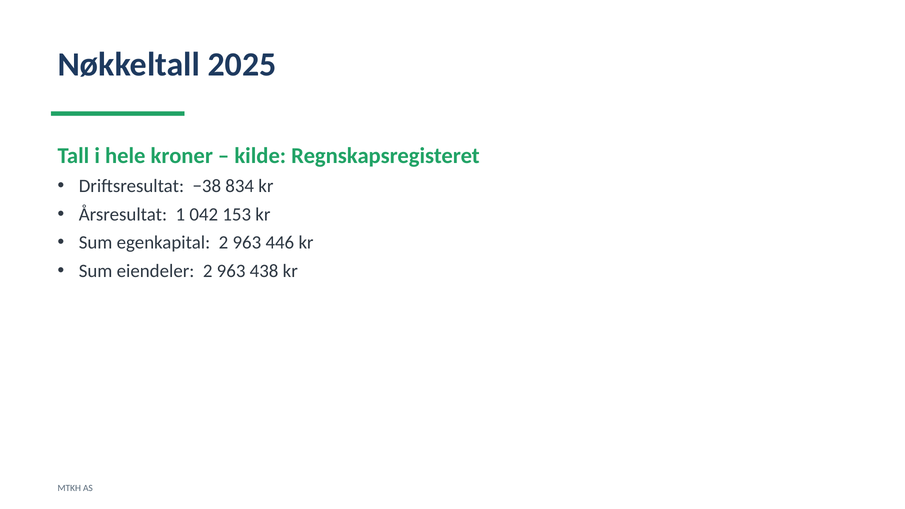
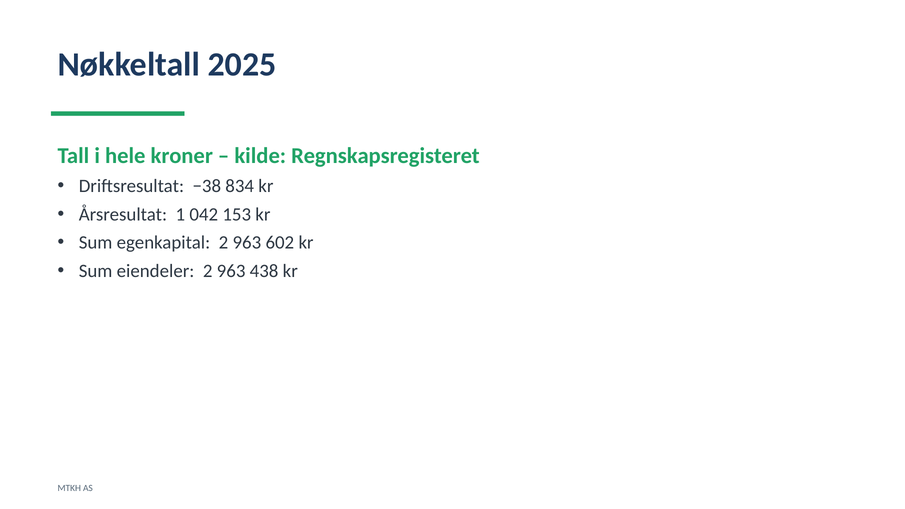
446: 446 -> 602
